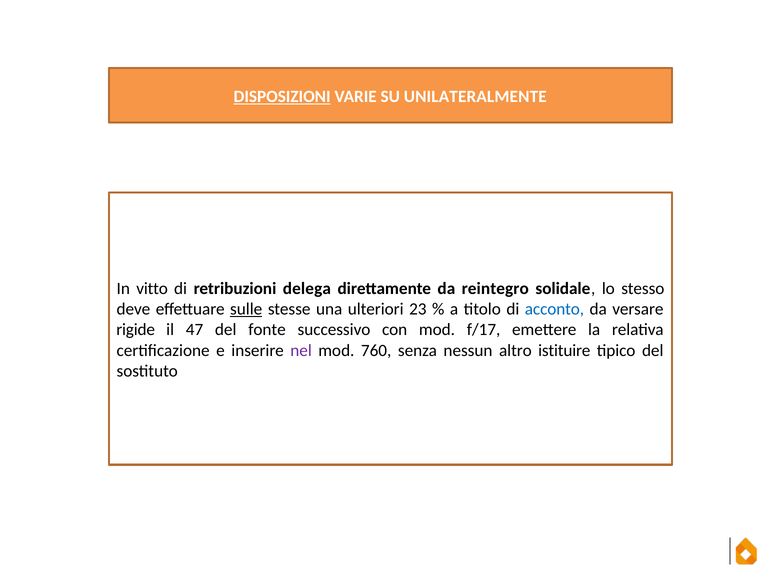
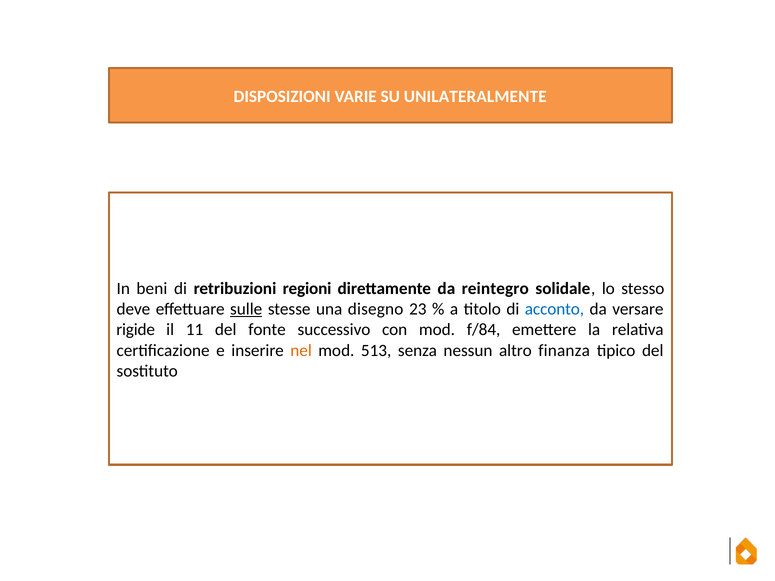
DISPOSIZIONI underline: present -> none
vitto: vitto -> beni
delega: delega -> regioni
ulteriori: ulteriori -> disegno
47: 47 -> 11
f/17: f/17 -> f/84
nel colour: purple -> orange
760: 760 -> 513
istituire: istituire -> finanza
